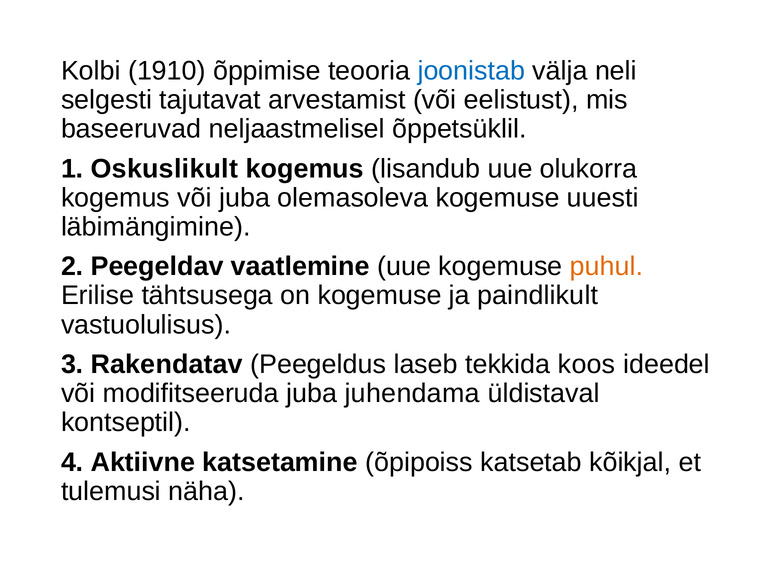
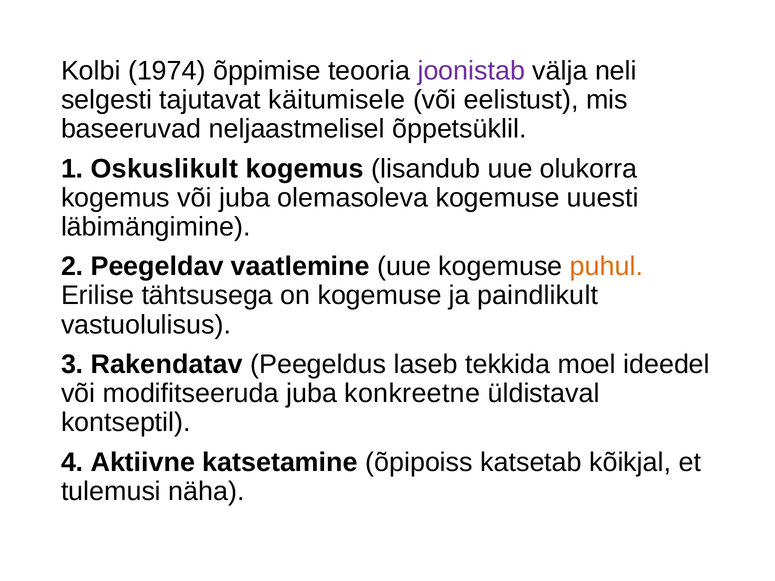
1910: 1910 -> 1974
joonistab colour: blue -> purple
arvestamist: arvestamist -> käitumisele
koos: koos -> moel
juhendama: juhendama -> konkreetne
